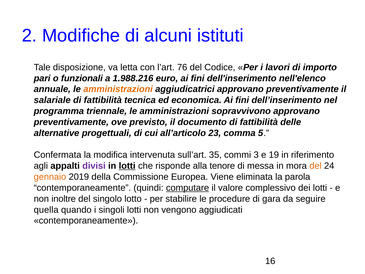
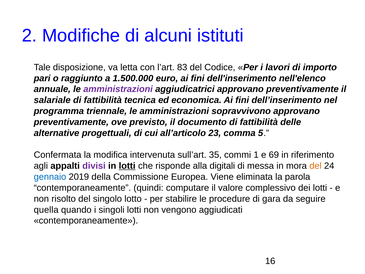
76: 76 -> 83
funzionali: funzionali -> raggiunto
1.988.216: 1.988.216 -> 1.500.000
amministrazioni at (118, 89) colour: orange -> purple
3: 3 -> 1
19: 19 -> 69
tenore: tenore -> digitali
gennaio colour: orange -> blue
computare underline: present -> none
inoltre: inoltre -> risolto
